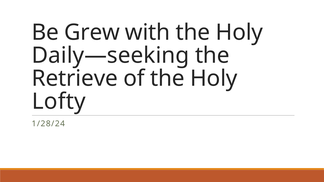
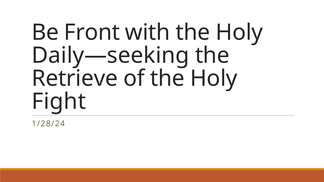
Grew: Grew -> Front
Lofty: Lofty -> Fight
